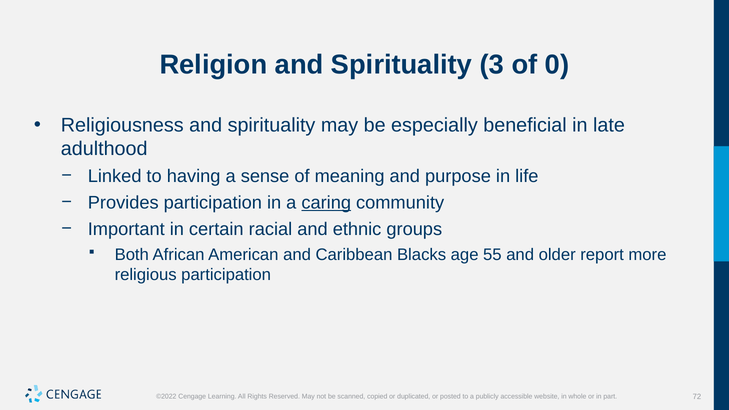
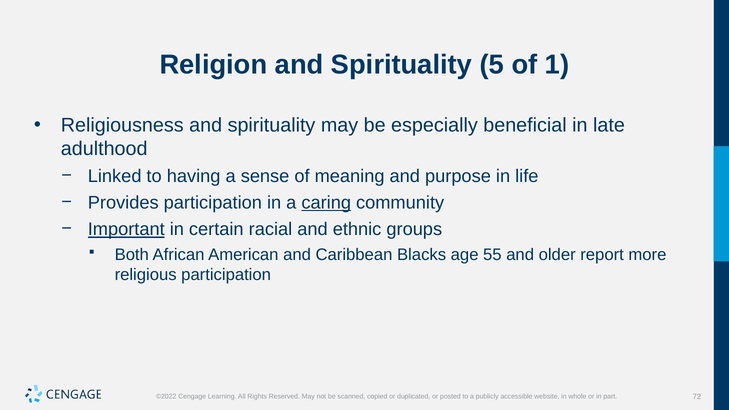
3: 3 -> 5
0: 0 -> 1
Important underline: none -> present
